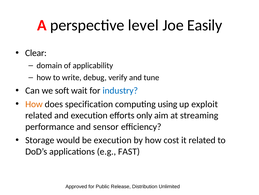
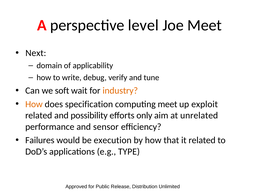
Joe Easily: Easily -> Meet
Clear: Clear -> Next
industry colour: blue -> orange
computing using: using -> meet
and execution: execution -> possibility
streaming: streaming -> unrelated
Storage: Storage -> Failures
cost: cost -> that
FAST: FAST -> TYPE
